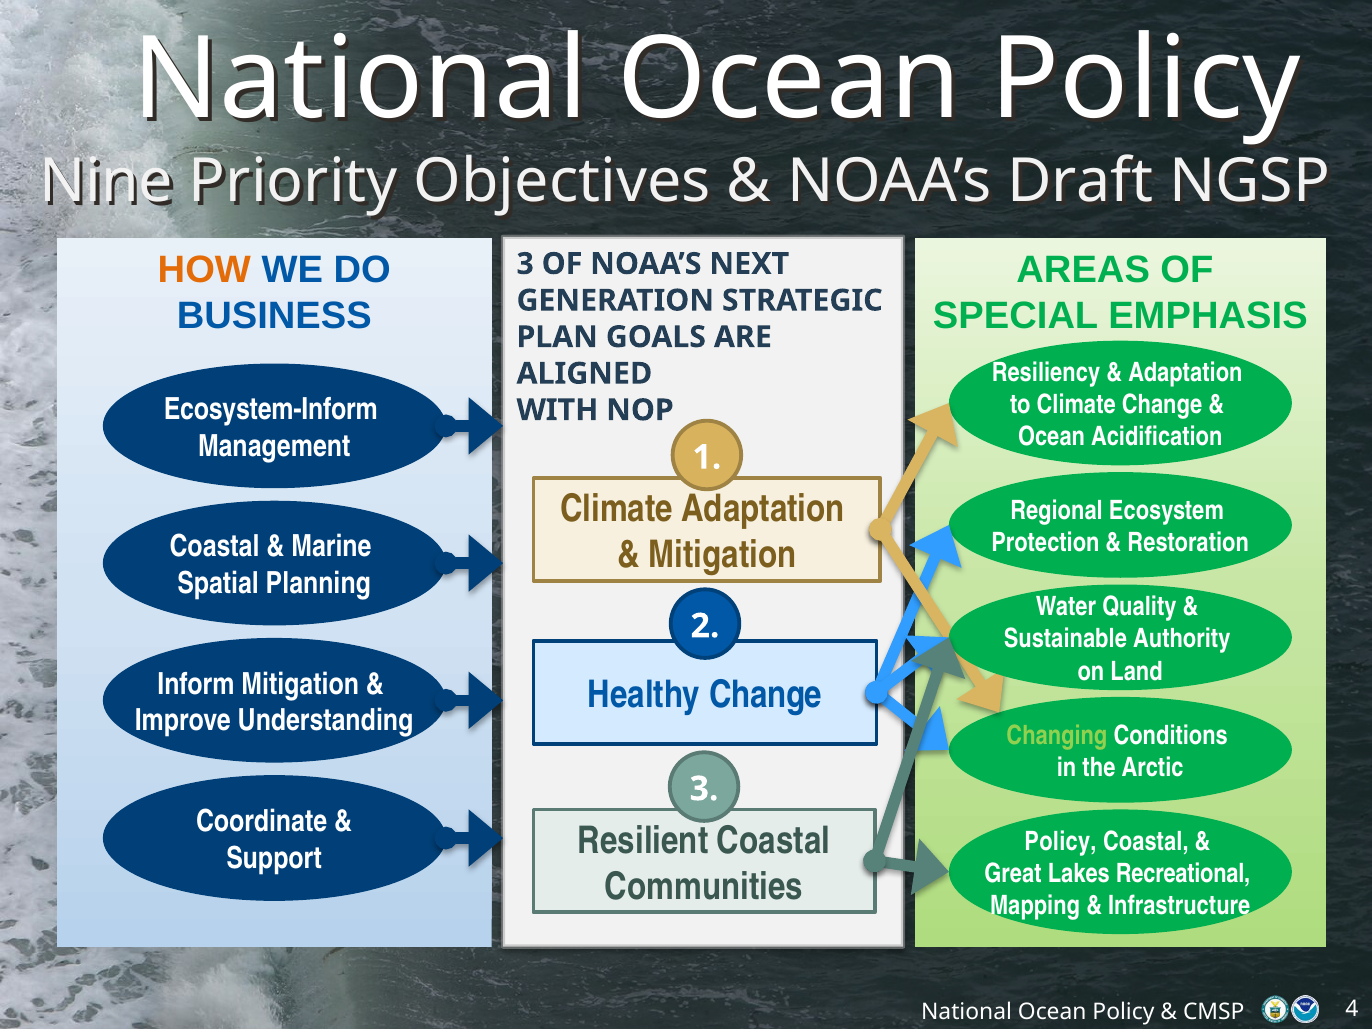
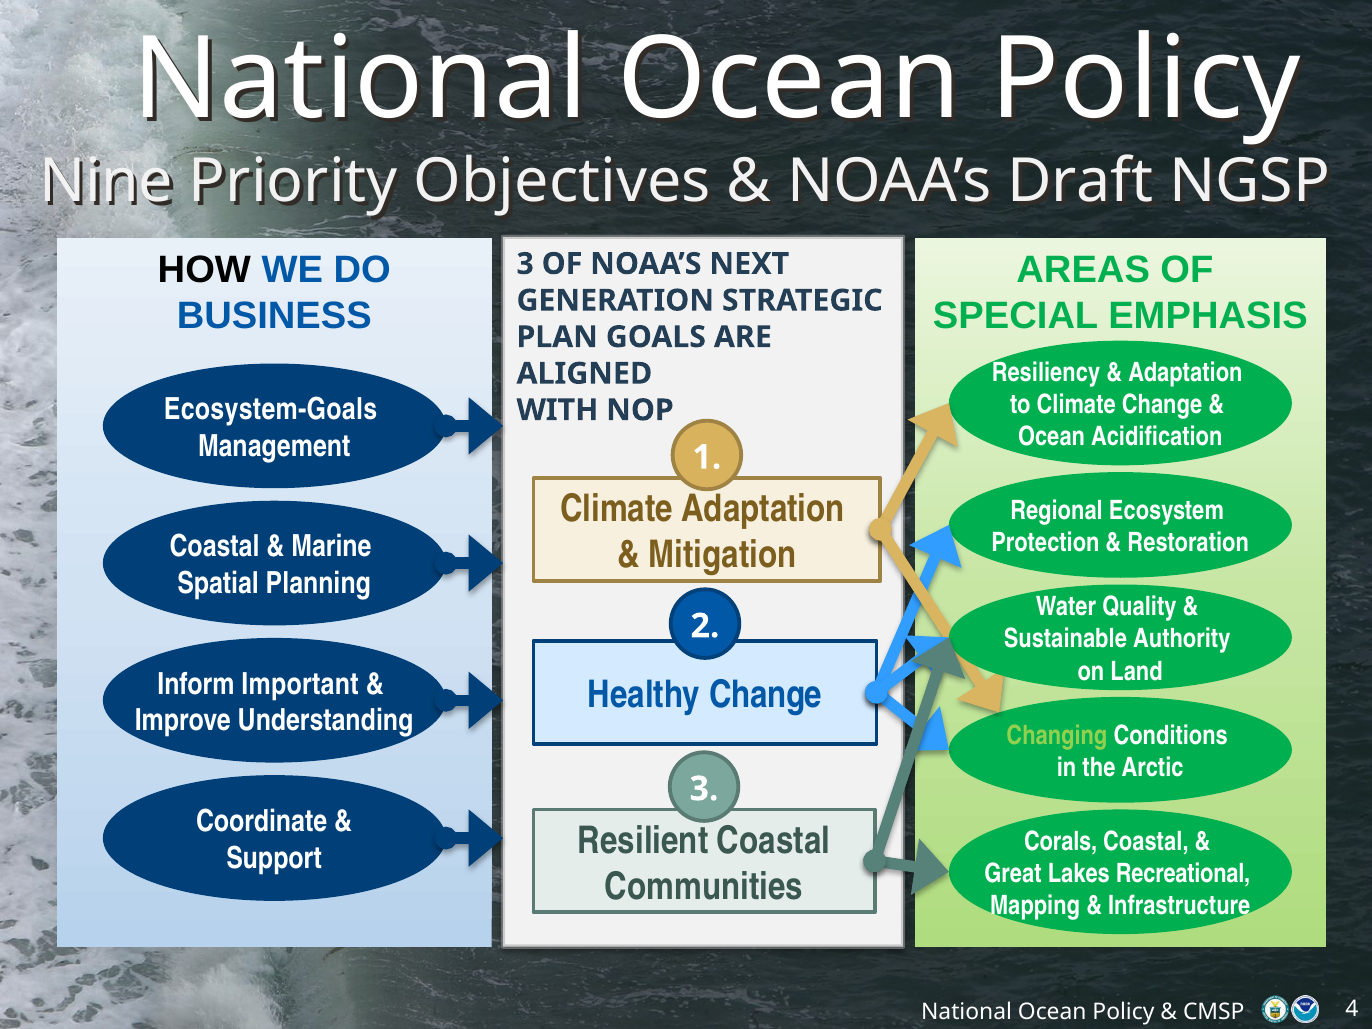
HOW colour: orange -> black
Ecosystem-Inform: Ecosystem-Inform -> Ecosystem-Goals
Inform Mitigation: Mitigation -> Important
Policy at (1060, 842): Policy -> Corals
